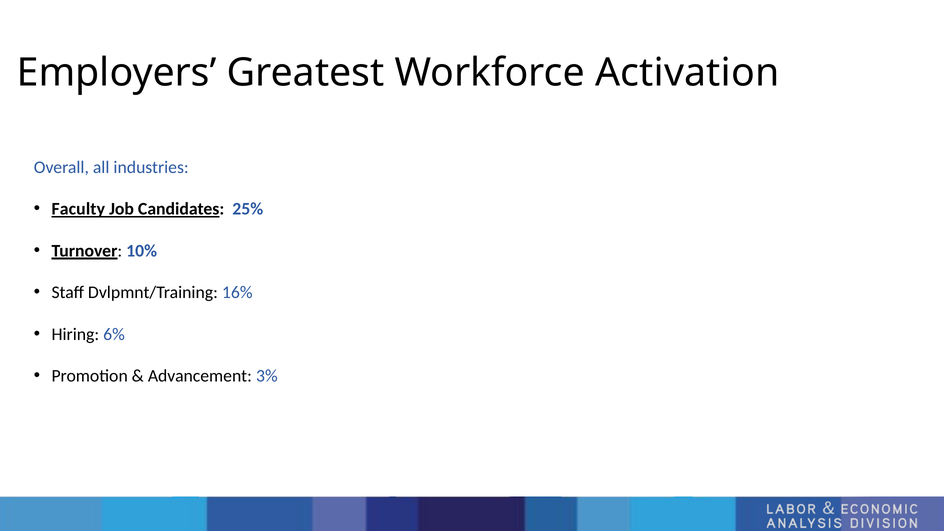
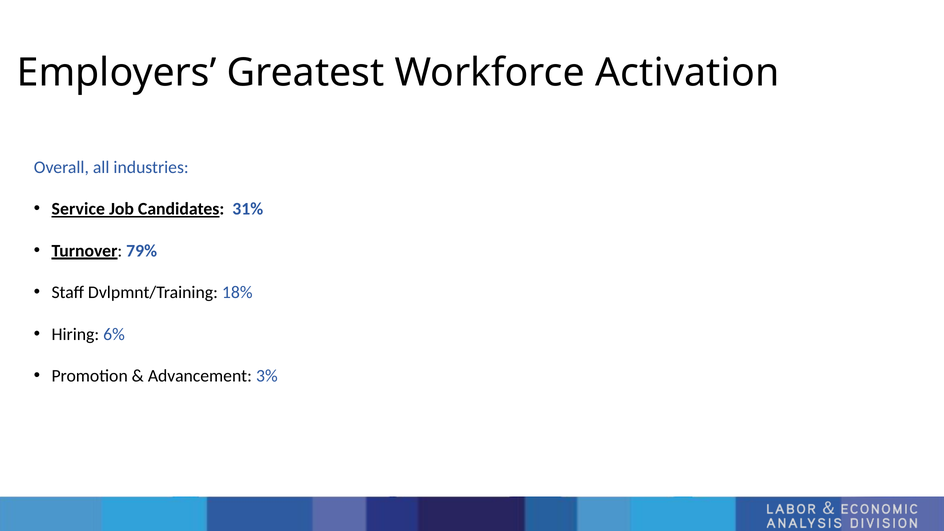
Faculty: Faculty -> Service
25%: 25% -> 31%
10%: 10% -> 79%
16%: 16% -> 18%
